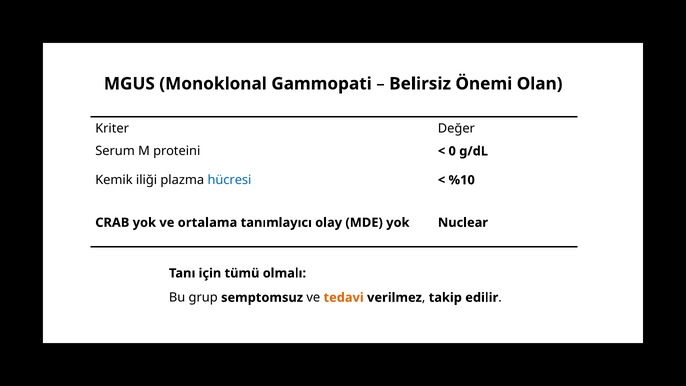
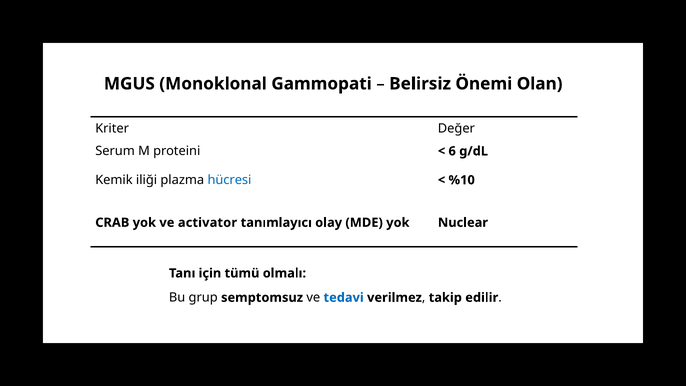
0: 0 -> 6
ortalama: ortalama -> activator
tedavi colour: orange -> blue
